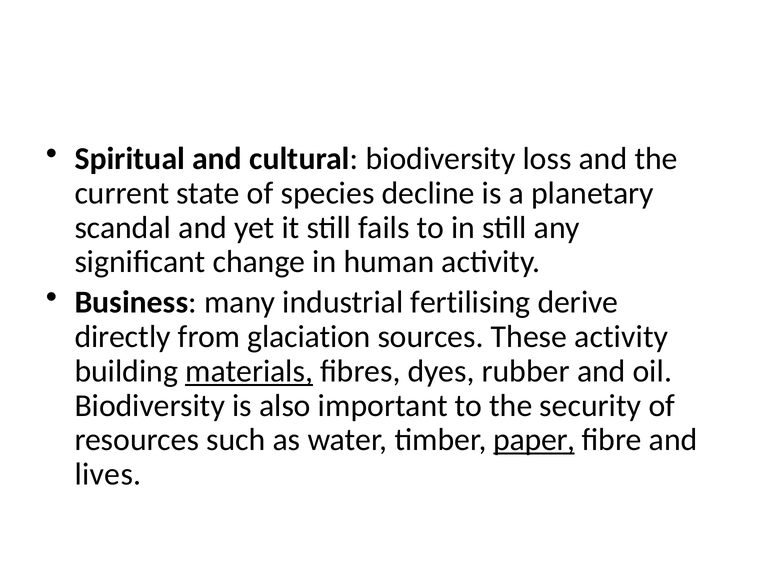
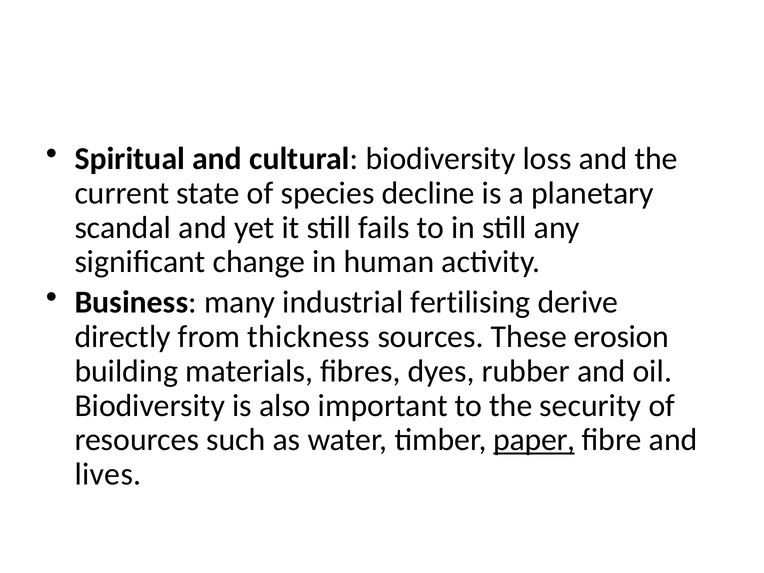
glaciation: glaciation -> thickness
These activity: activity -> erosion
materials underline: present -> none
